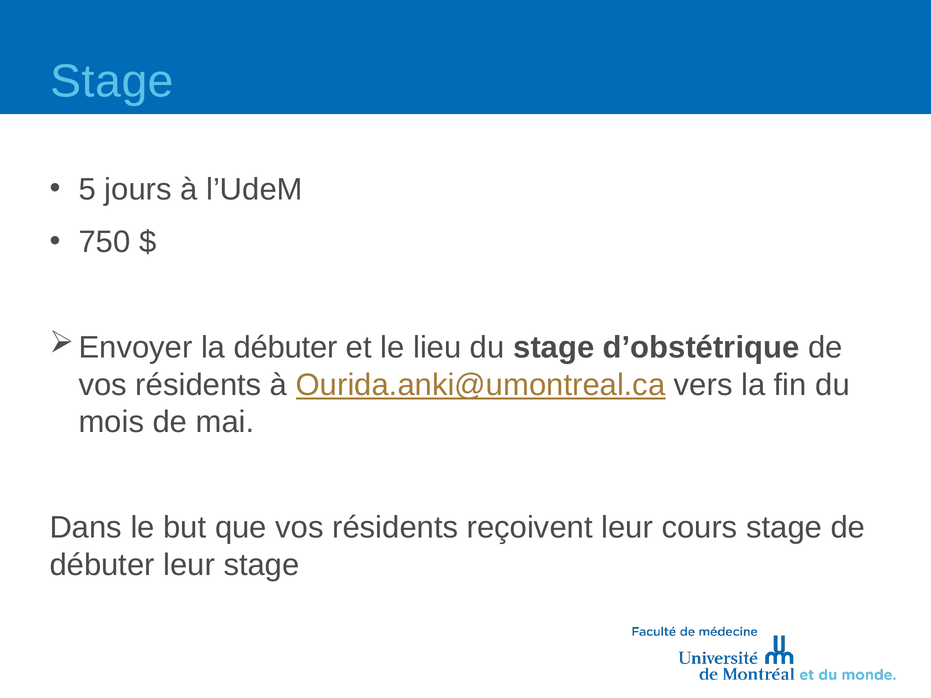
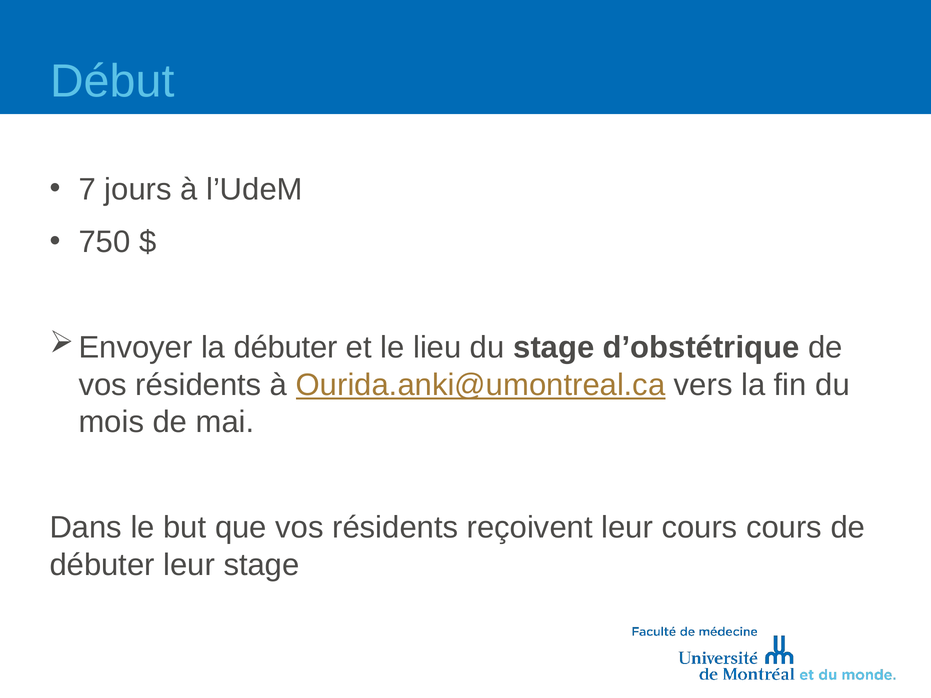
Stage at (112, 81): Stage -> Début
5: 5 -> 7
cours stage: stage -> cours
